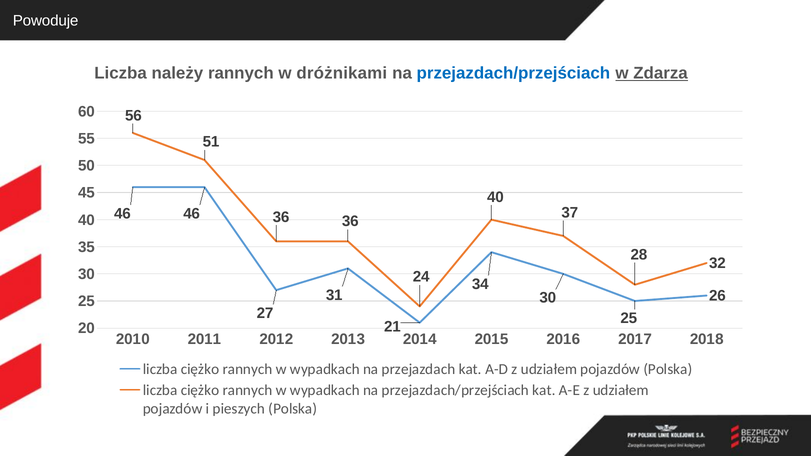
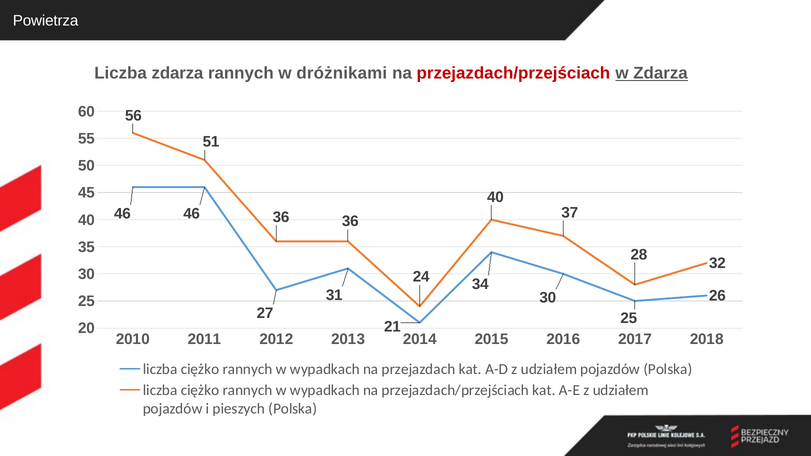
Powoduje: Powoduje -> Powietrza
Liczba należy: należy -> zdarza
przejazdach/przejściach at (513, 73) colour: blue -> red
